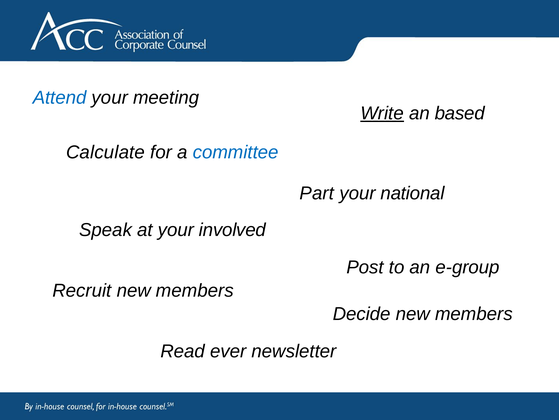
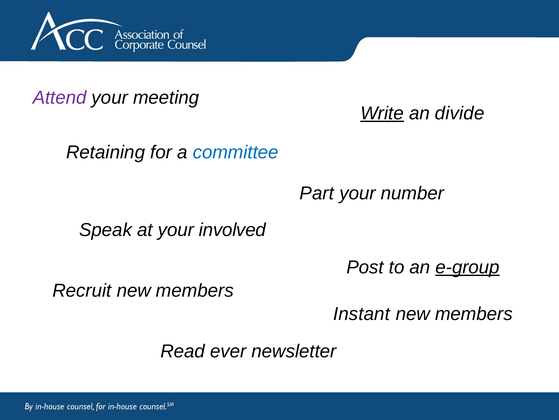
Attend colour: blue -> purple
based: based -> divide
Calculate: Calculate -> Retaining
national: national -> number
e-group underline: none -> present
Decide: Decide -> Instant
